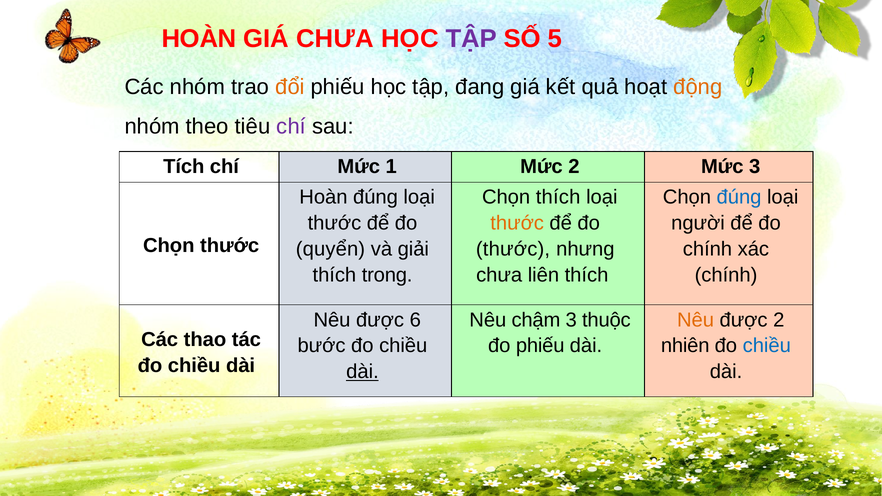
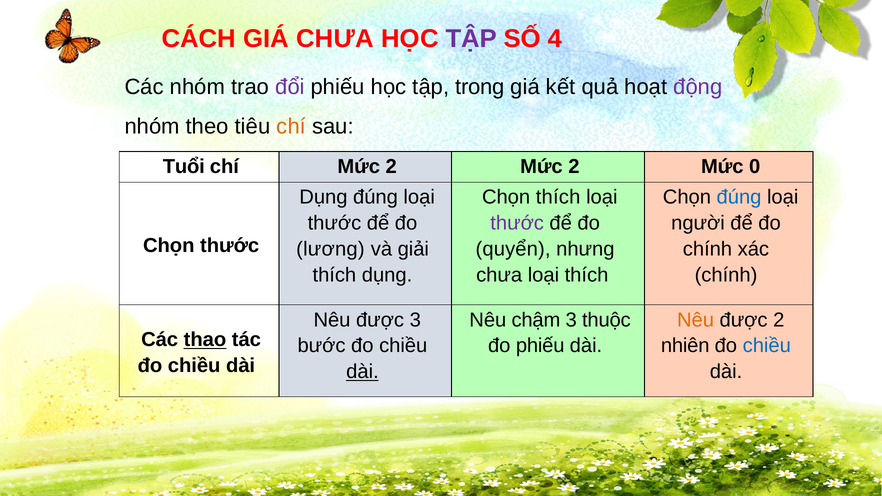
HOÀN at (199, 39): HOÀN -> CÁCH
5: 5 -> 4
đổi colour: orange -> purple
đang: đang -> trong
động colour: orange -> purple
chí at (291, 127) colour: purple -> orange
Tích: Tích -> Tuổi
chí Mức 1: 1 -> 2
Mức 3: 3 -> 0
Hoàn at (323, 197): Hoàn -> Dụng
thước at (517, 223) colour: orange -> purple
quyển: quyển -> lương
thước at (513, 249): thước -> quyển
thích trong: trong -> dụng
chưa liên: liên -> loại
được 6: 6 -> 3
thao underline: none -> present
